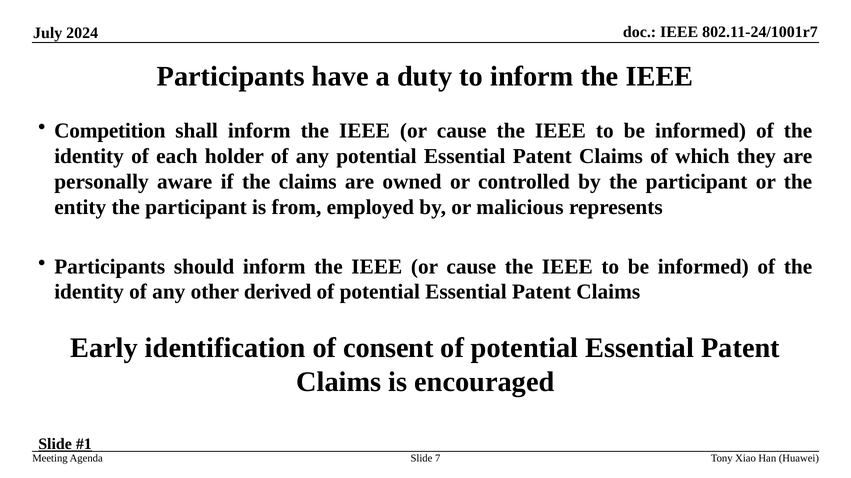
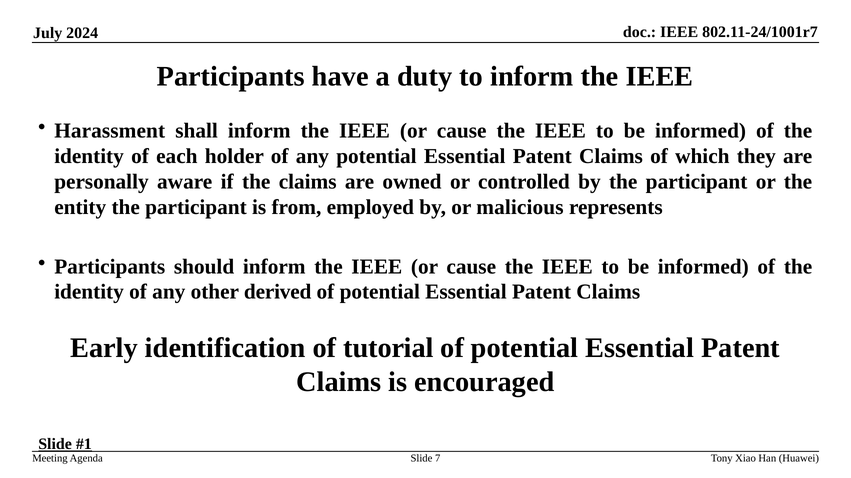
Competition: Competition -> Harassment
consent: consent -> tutorial
